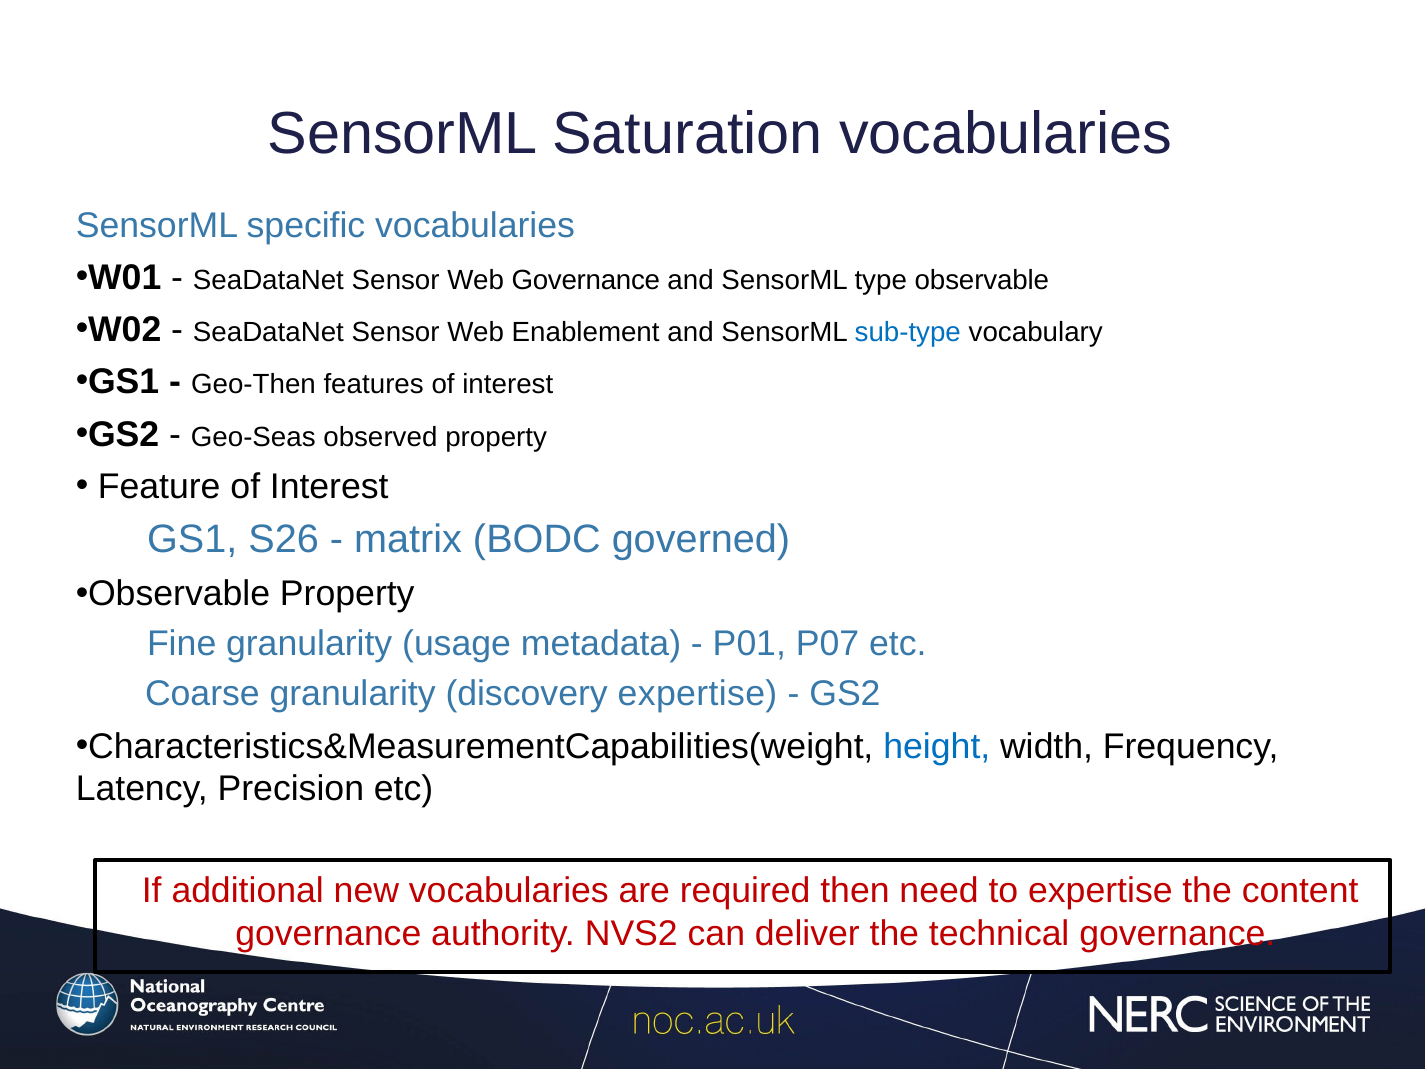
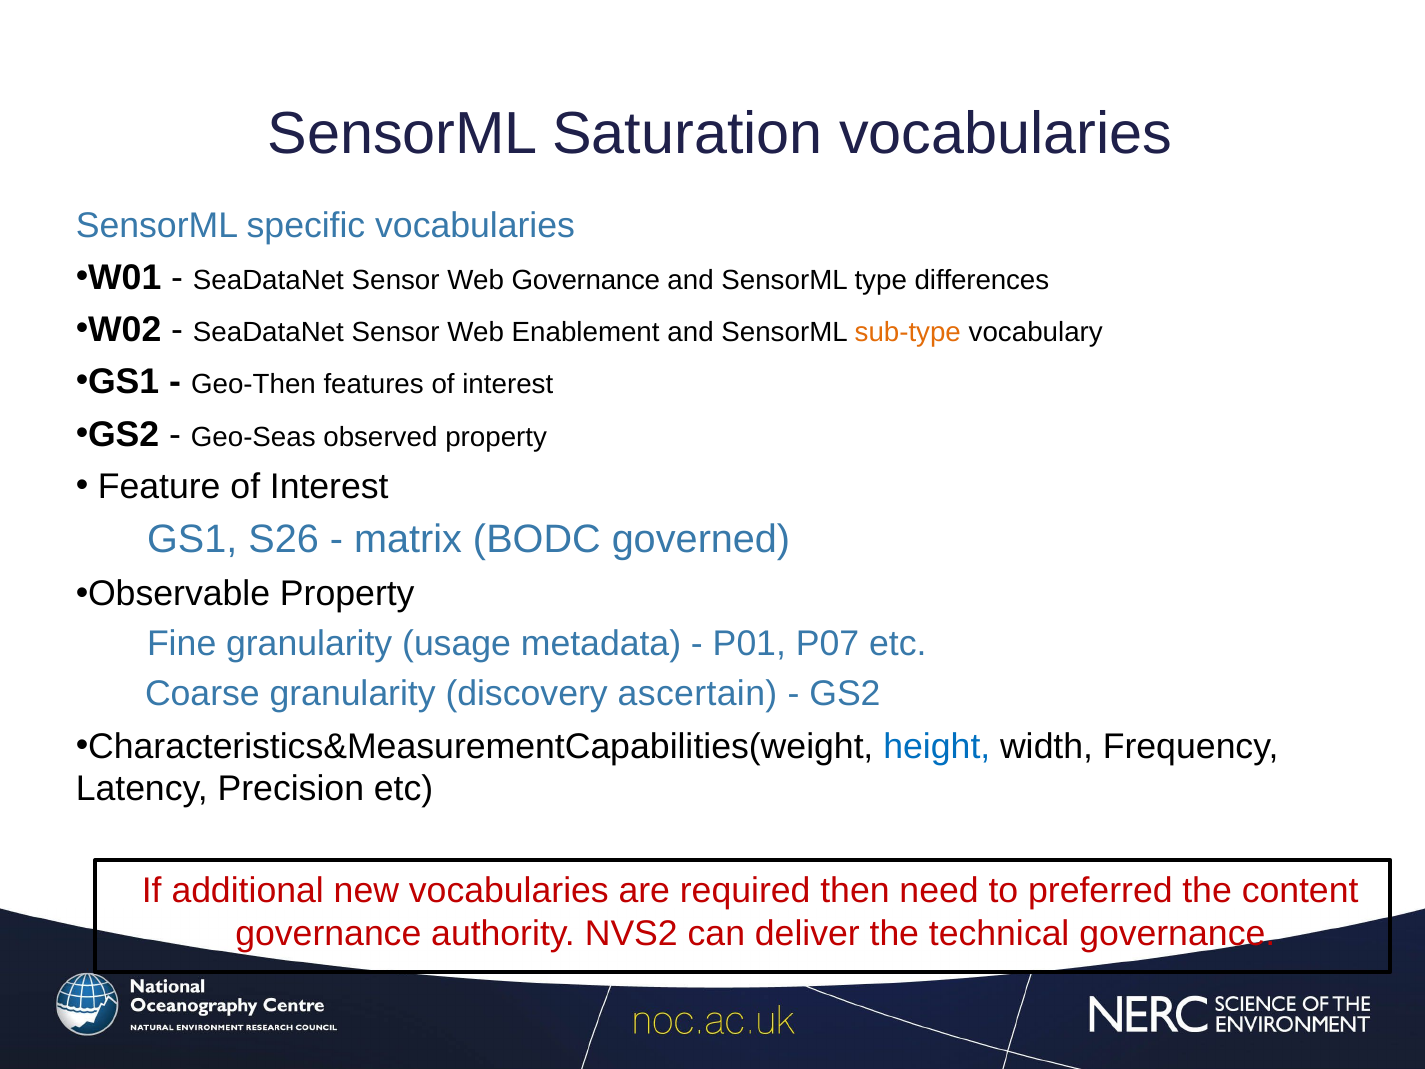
type observable: observable -> differences
sub-type colour: blue -> orange
discovery expertise: expertise -> ascertain
to expertise: expertise -> preferred
